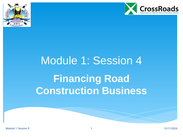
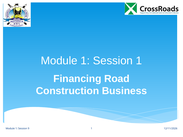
Session 4: 4 -> 1
